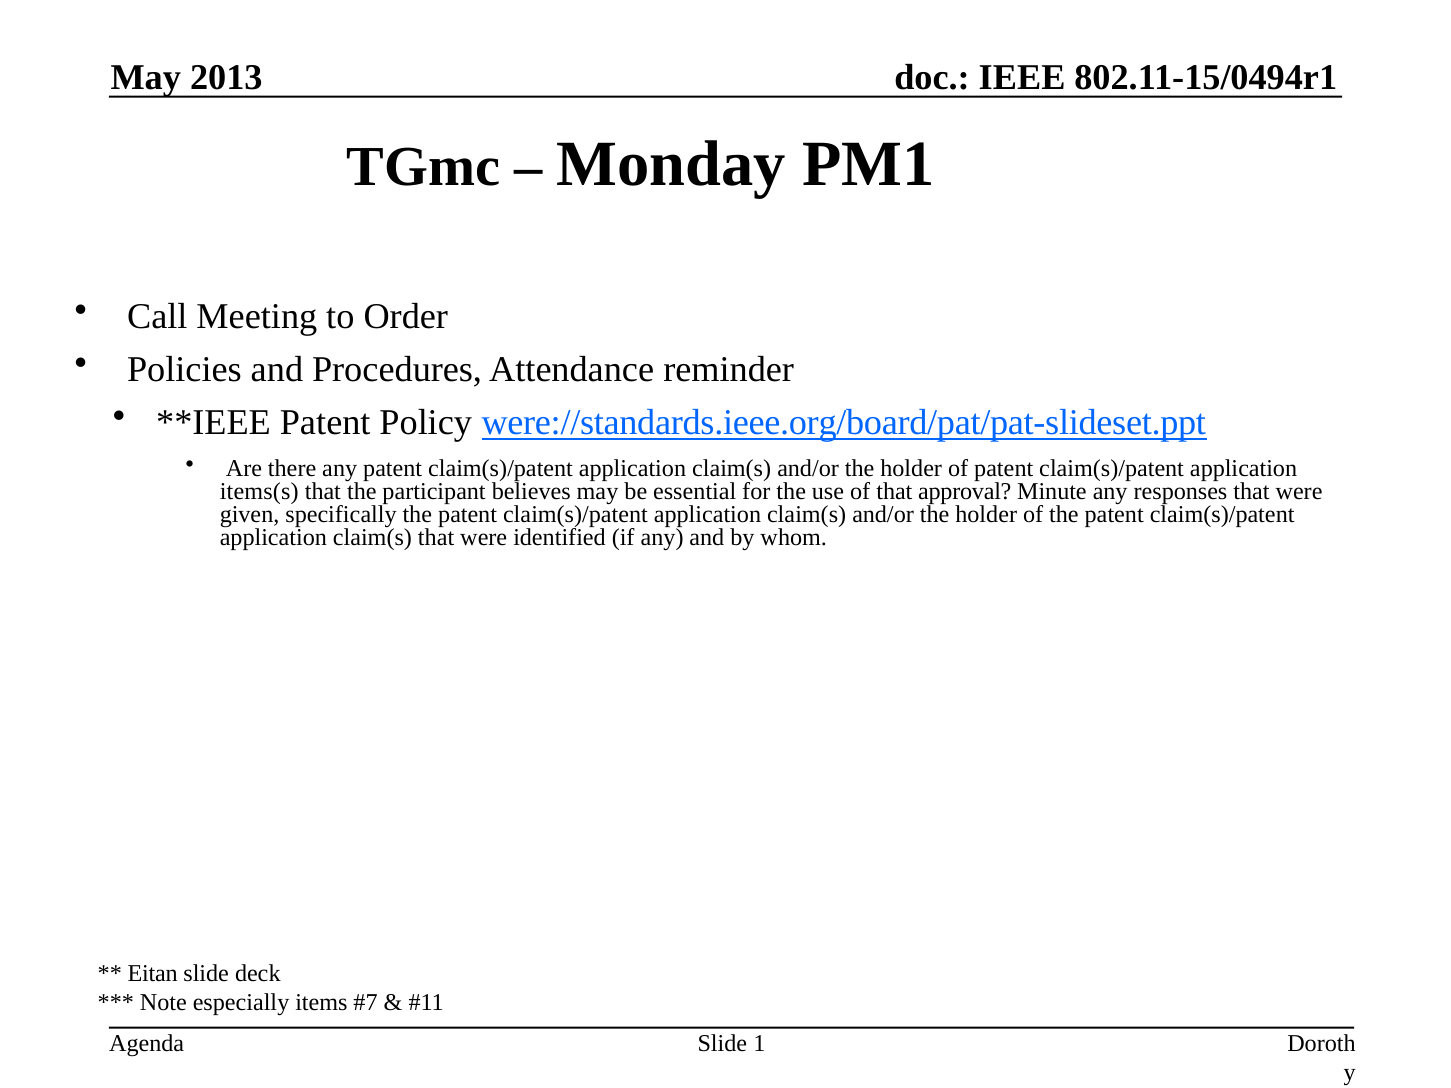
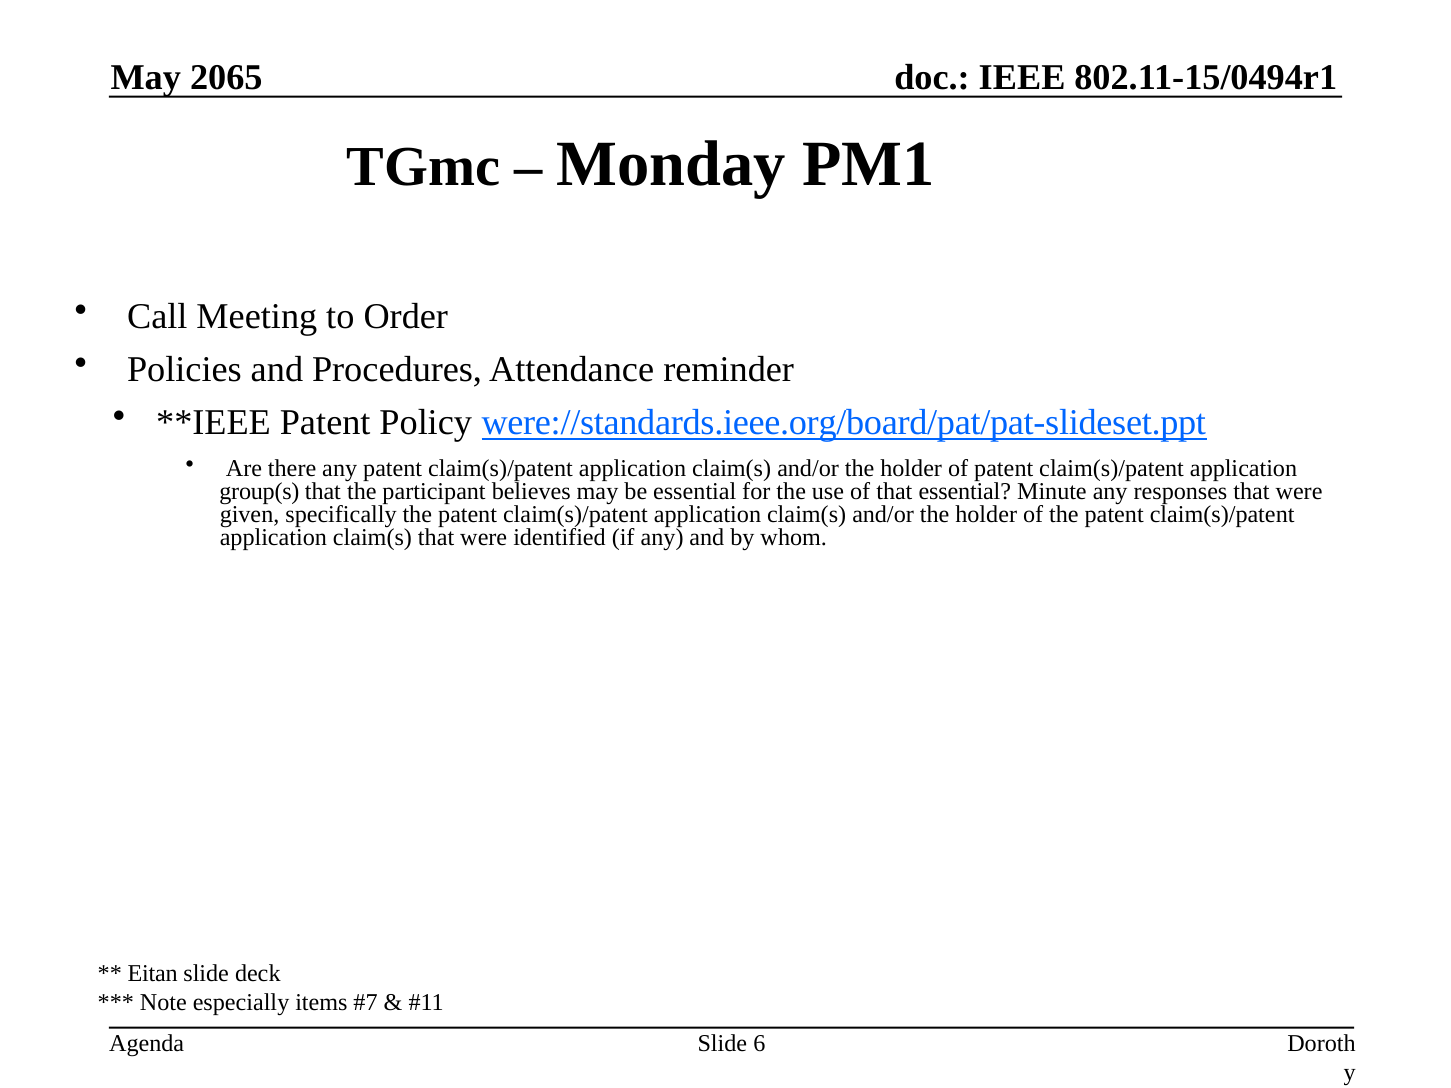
2013: 2013 -> 2065
items(s: items(s -> group(s
that approval: approval -> essential
1: 1 -> 6
